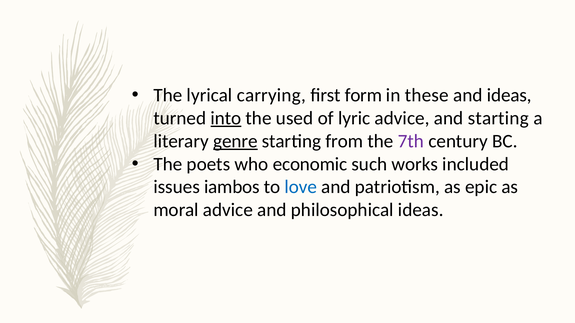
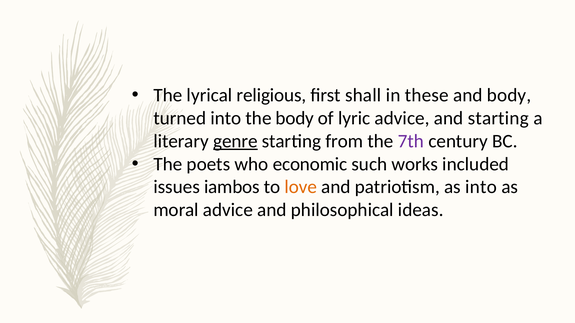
carrying: carrying -> religious
form: form -> shall
and ideas: ideas -> body
into at (226, 118) underline: present -> none
the used: used -> body
love colour: blue -> orange
as epic: epic -> into
